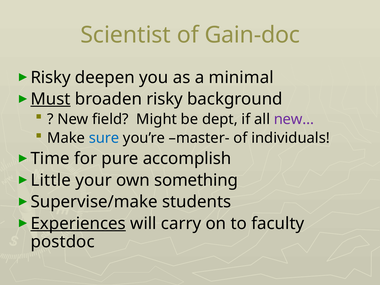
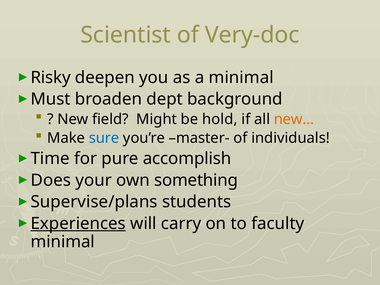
Gain-doc: Gain-doc -> Very-doc
Must underline: present -> none
broaden risky: risky -> dept
dept: dept -> hold
new… colour: purple -> orange
Little: Little -> Does
Supervise/make: Supervise/make -> Supervise/plans
postdoc at (63, 242): postdoc -> minimal
